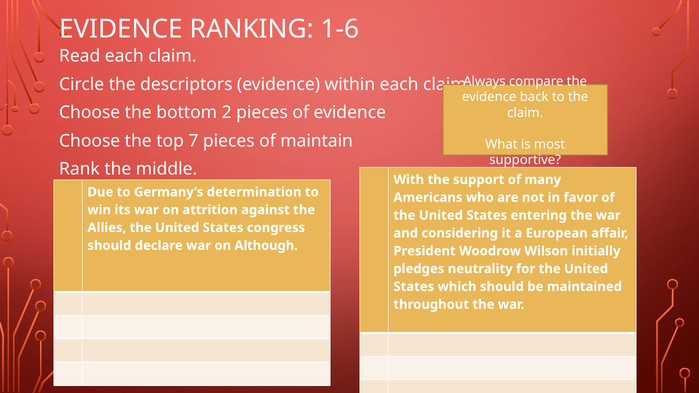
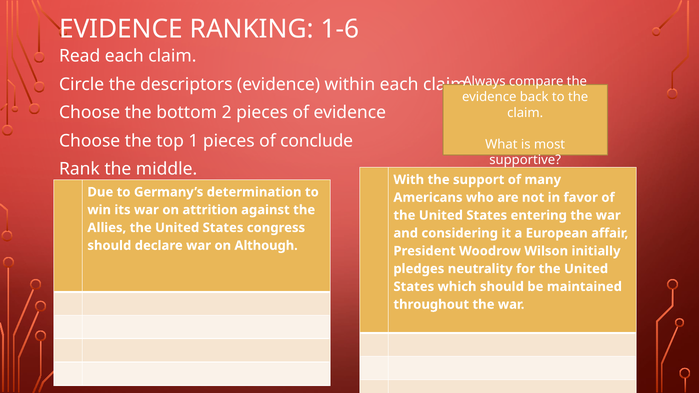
7: 7 -> 1
maintain: maintain -> conclude
